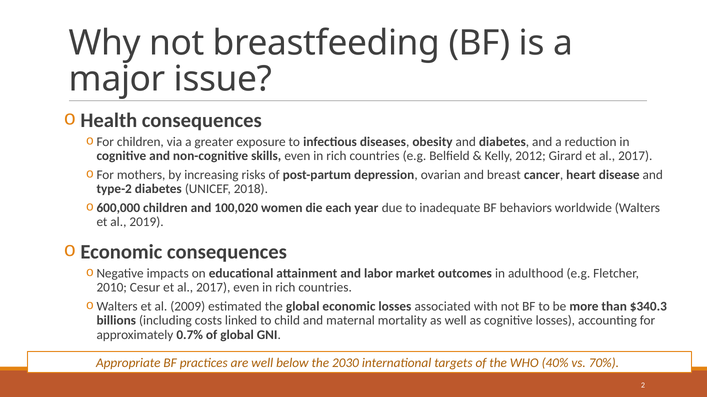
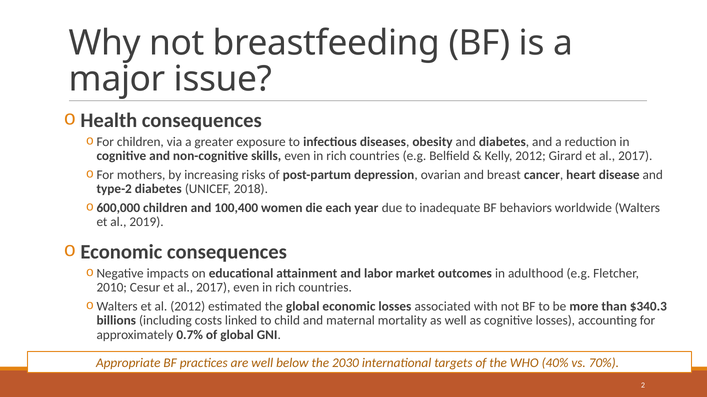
100,020: 100,020 -> 100,400
al 2009: 2009 -> 2012
